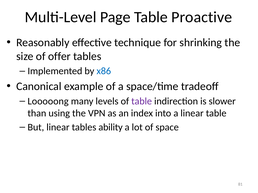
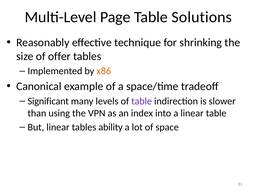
Proactive: Proactive -> Solutions
x86 colour: blue -> orange
Looooong: Looooong -> Significant
